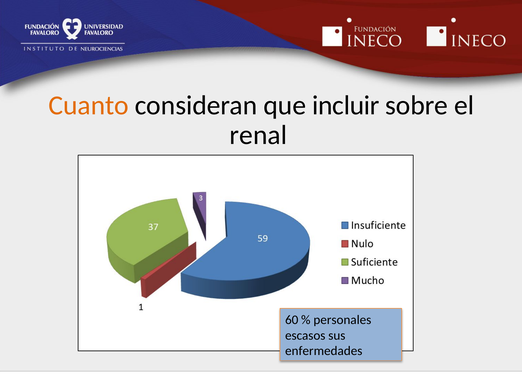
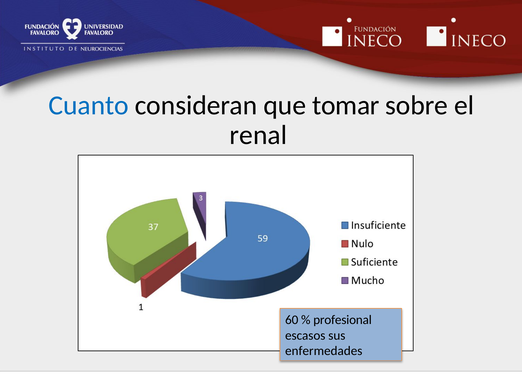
Cuanto colour: orange -> blue
incluir: incluir -> tomar
personales: personales -> profesional
